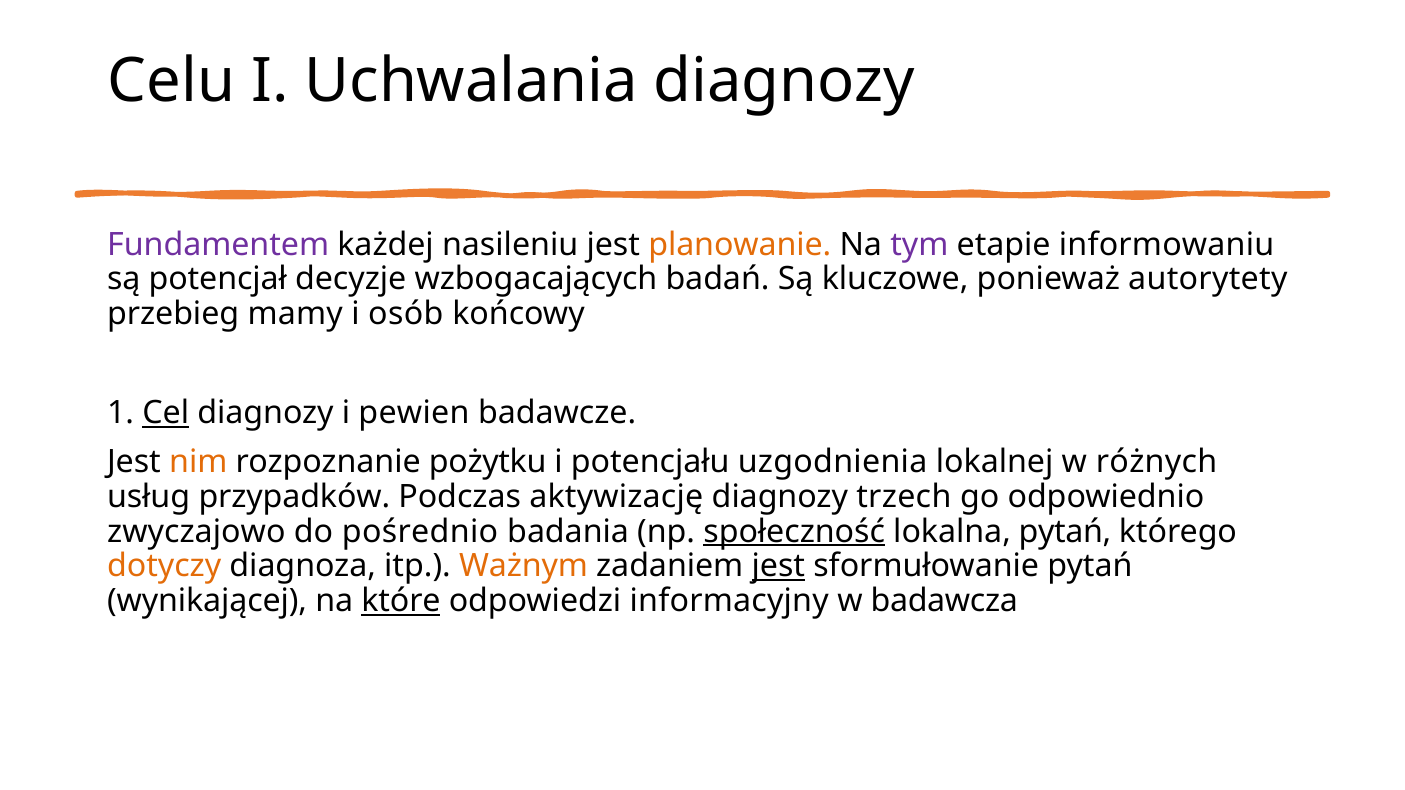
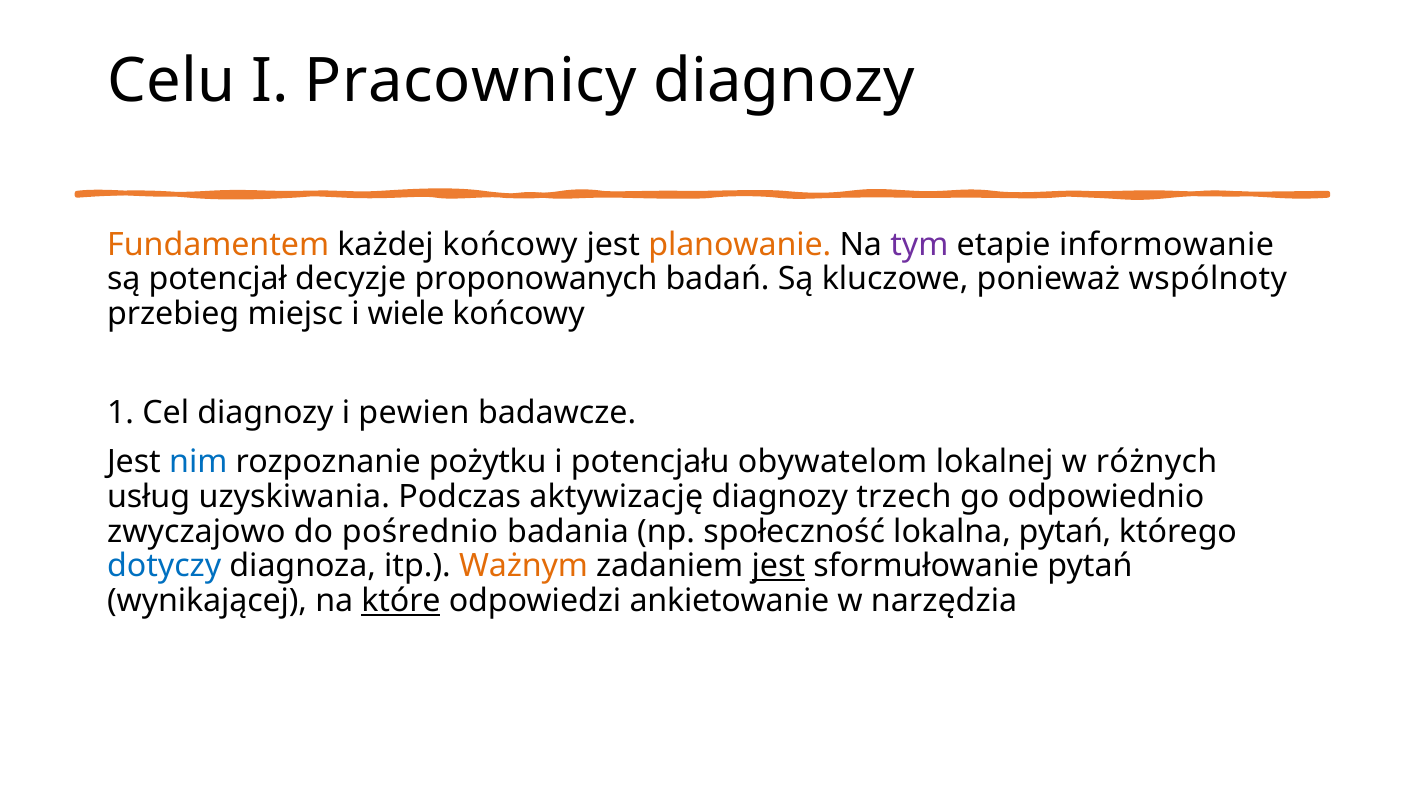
Uchwalania: Uchwalania -> Pracownicy
Fundamentem colour: purple -> orange
każdej nasileniu: nasileniu -> końcowy
informowaniu: informowaniu -> informowanie
wzbogacających: wzbogacających -> proponowanych
autorytety: autorytety -> wspólnoty
mamy: mamy -> miejsc
osób: osób -> wiele
Cel underline: present -> none
nim colour: orange -> blue
uzgodnienia: uzgodnienia -> obywatelom
przypadków: przypadków -> uzyskiwania
społeczność underline: present -> none
dotyczy colour: orange -> blue
informacyjny: informacyjny -> ankietowanie
badawcza: badawcza -> narzędzia
